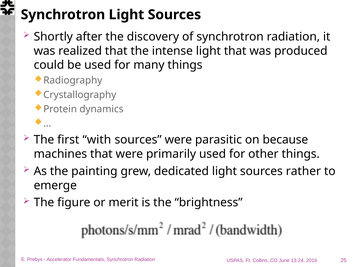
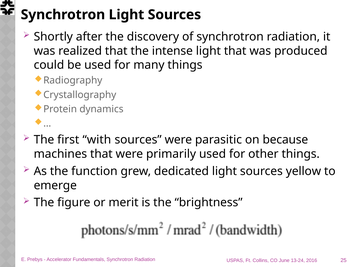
painting: painting -> function
rather: rather -> yellow
